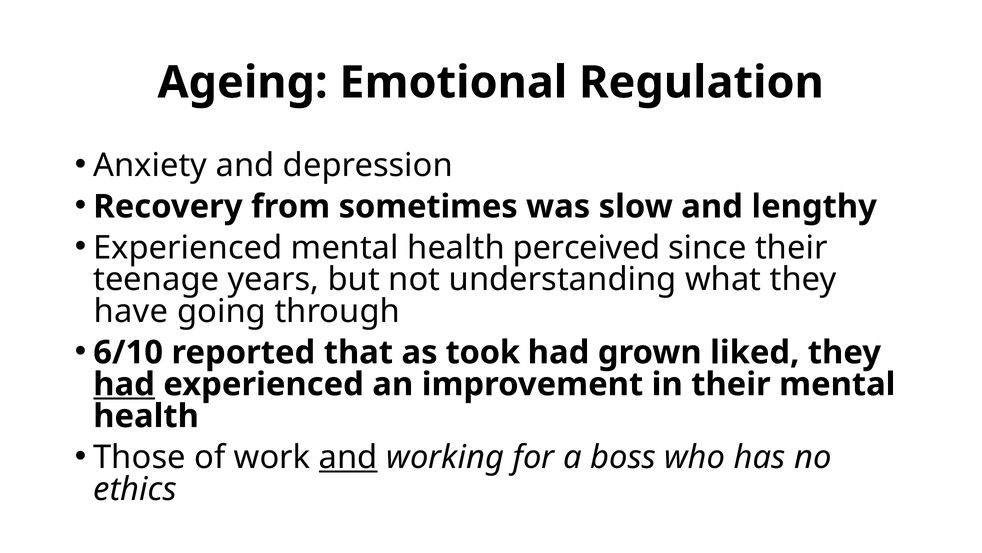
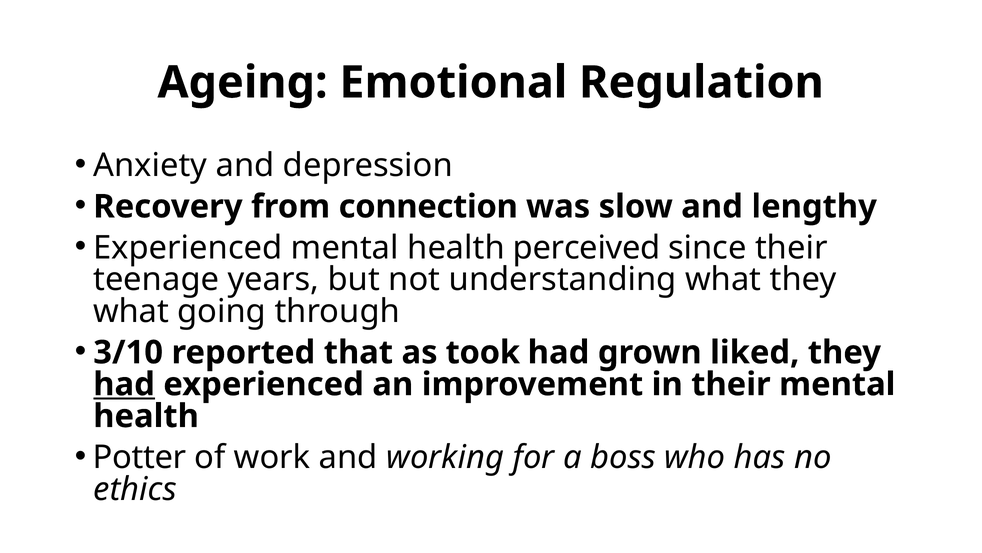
sometimes: sometimes -> connection
have at (131, 311): have -> what
6/10: 6/10 -> 3/10
Those: Those -> Potter
and at (348, 457) underline: present -> none
